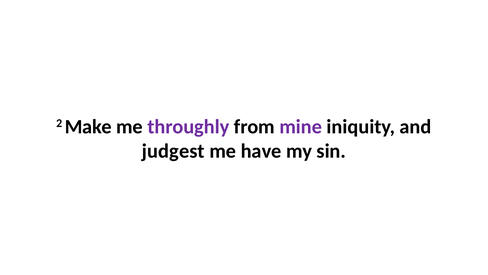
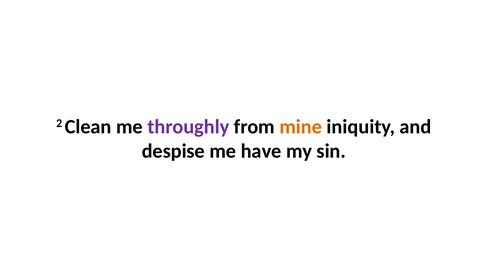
Make: Make -> Clean
mine colour: purple -> orange
judgest: judgest -> despise
